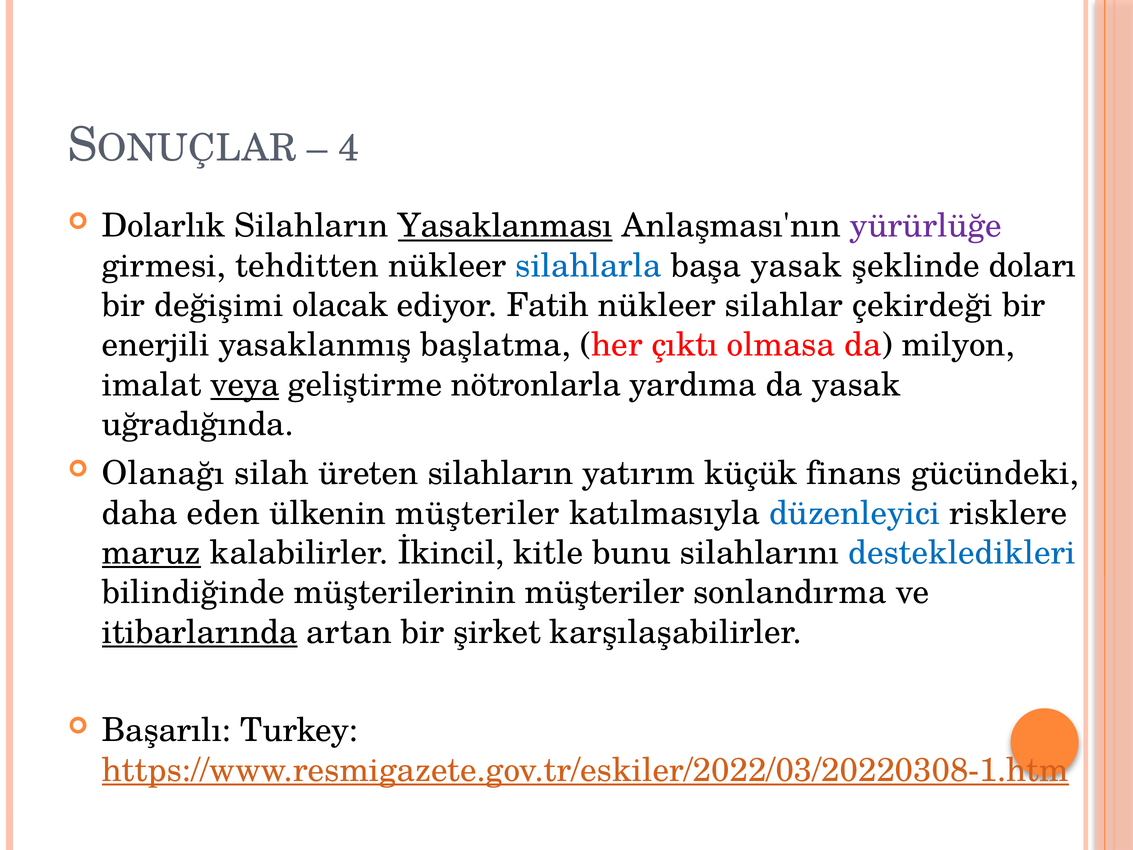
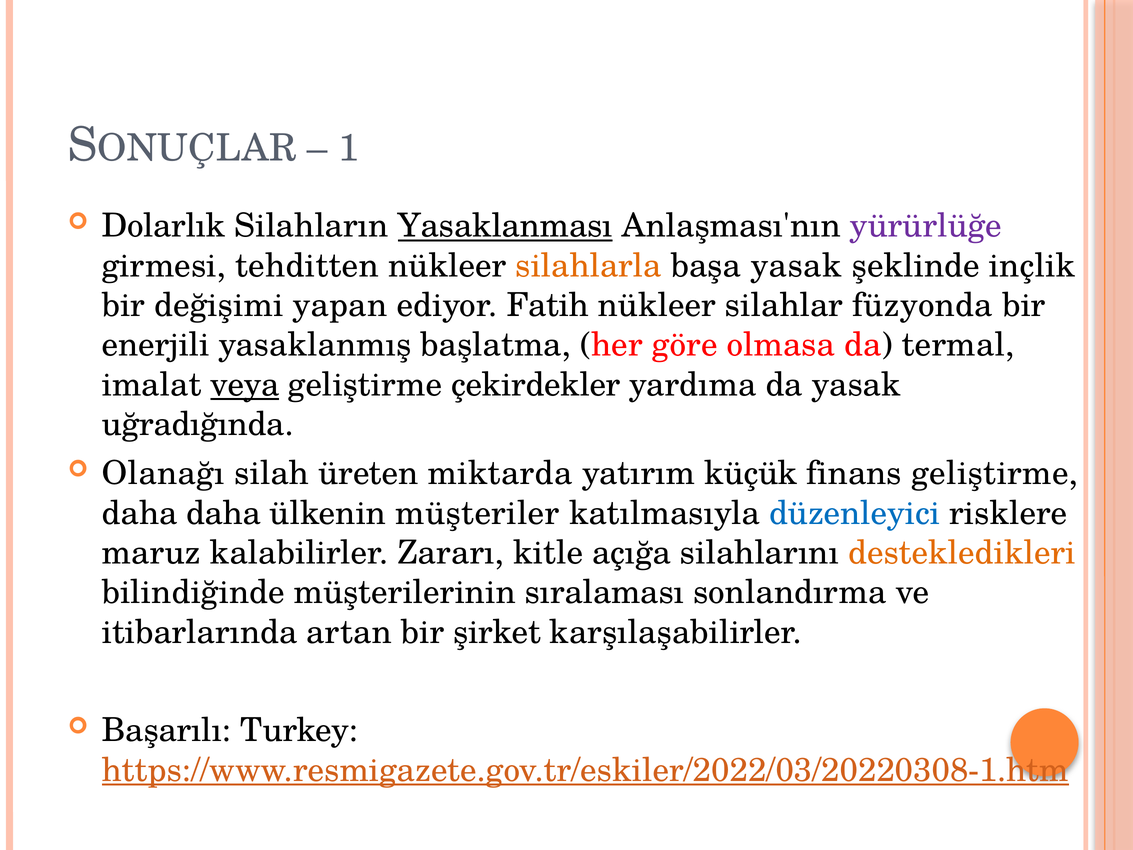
4: 4 -> 1
silahlarla colour: blue -> orange
doları: doları -> inçlik
olacak: olacak -> yapan
çekirdeği: çekirdeği -> füzyonda
çıktı: çıktı -> göre
milyon: milyon -> termal
nötronlarla: nötronlarla -> çekirdekler
üreten silahların: silahların -> miktarda
finans gücündeki: gücündeki -> geliştirme
daha eden: eden -> daha
maruz underline: present -> none
İkincil: İkincil -> Zararı
bunu: bunu -> açığa
destekledikleri colour: blue -> orange
müşterilerinin müşteriler: müşteriler -> sıralaması
itibarlarında underline: present -> none
